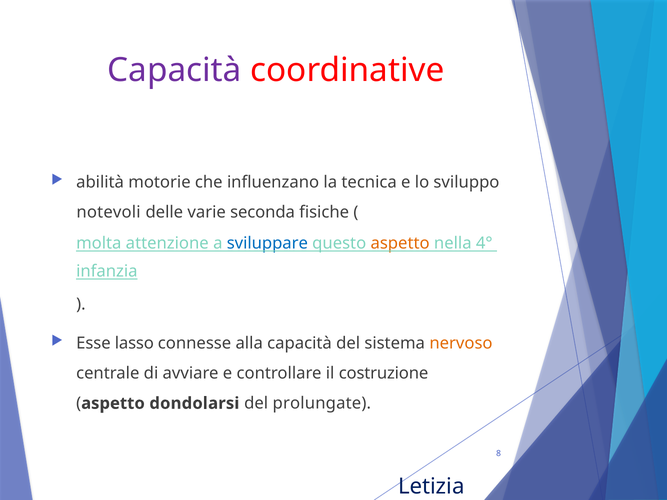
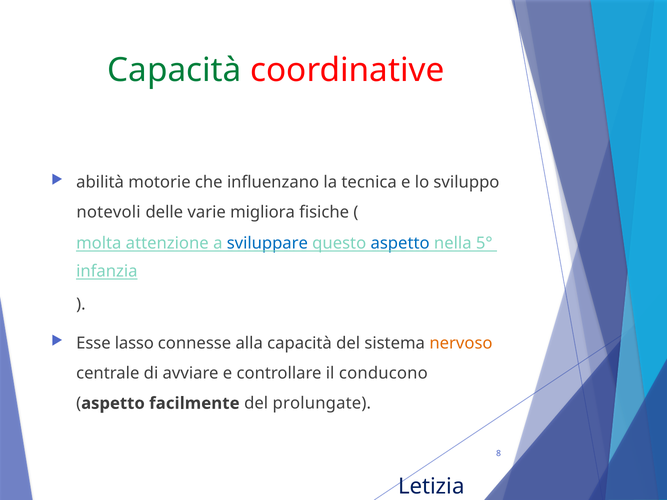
Capacità at (174, 70) colour: purple -> green
seconda: seconda -> migliora
aspetto at (400, 243) colour: orange -> blue
4°: 4° -> 5°
costruzione: costruzione -> conducono
dondolarsi: dondolarsi -> facilmente
